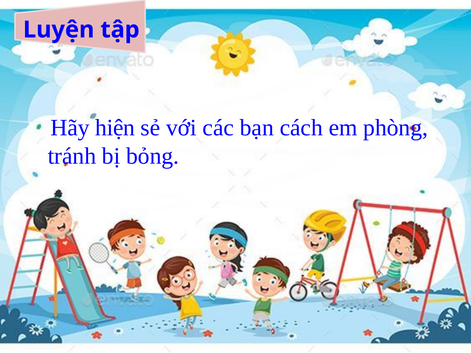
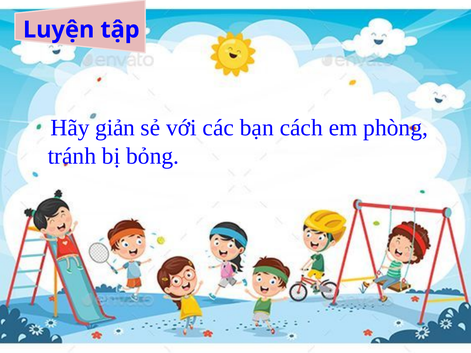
hiện: hiện -> giản
